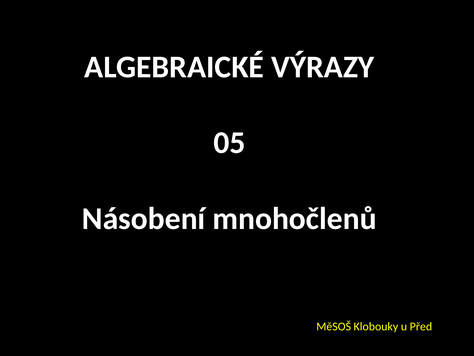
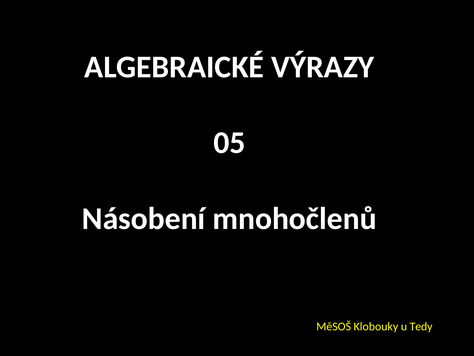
Před: Před -> Tedy
